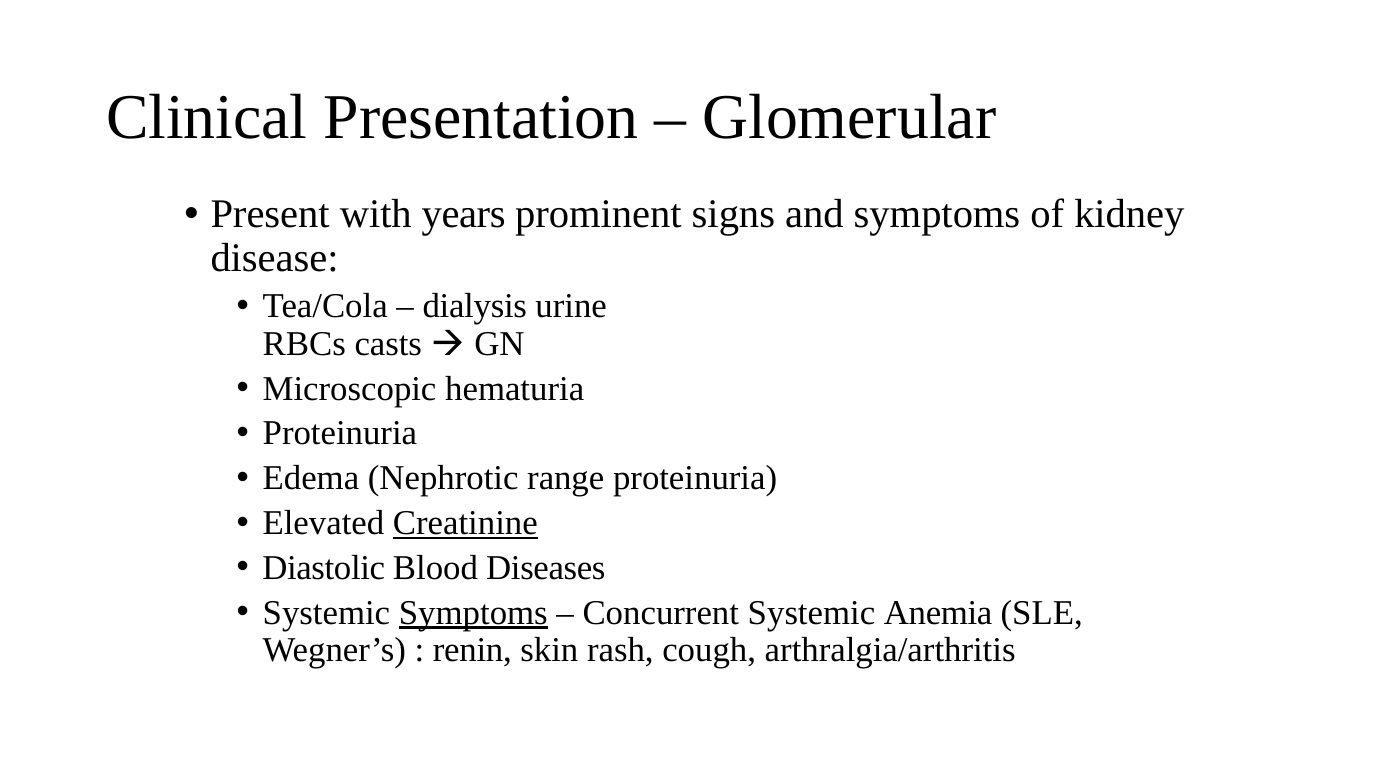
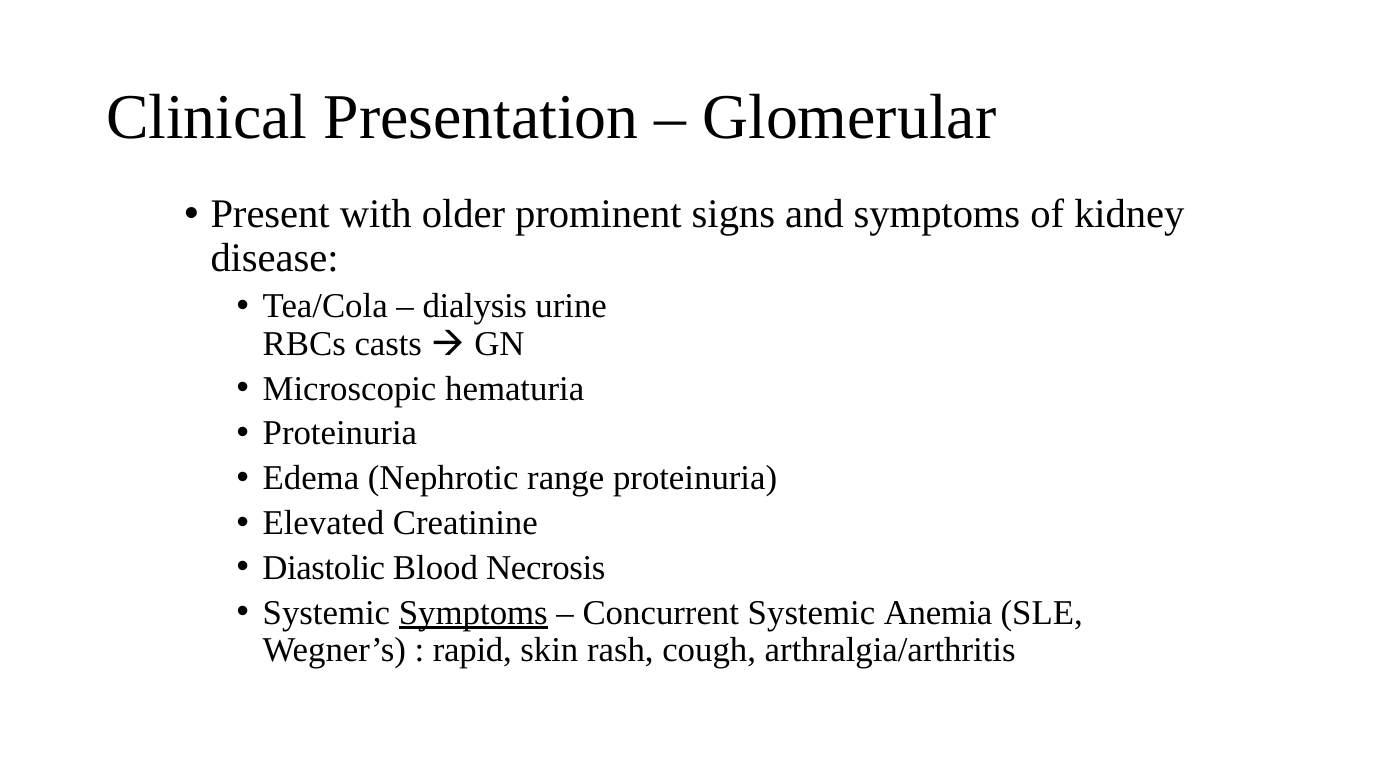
years: years -> older
Creatinine underline: present -> none
Diseases: Diseases -> Necrosis
renin: renin -> rapid
